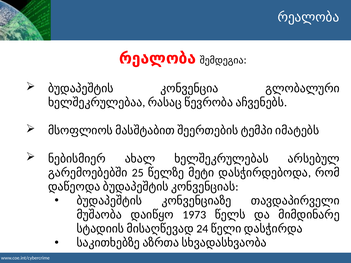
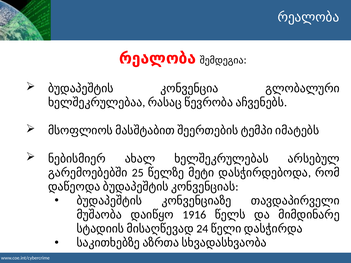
1973: 1973 -> 1916
